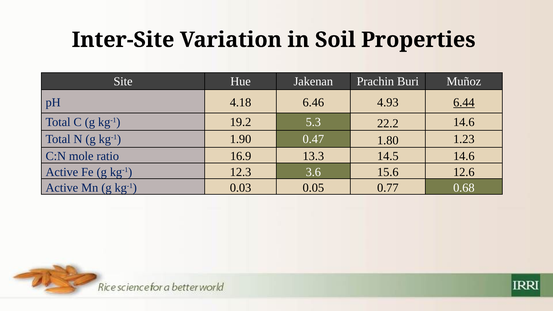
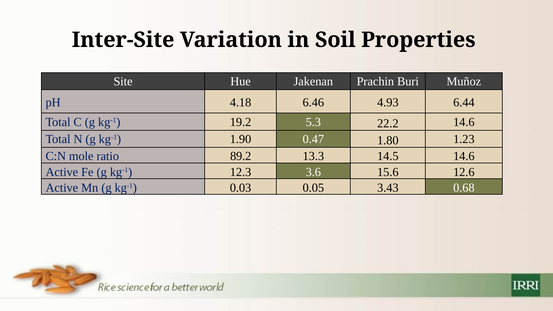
6.44 underline: present -> none
16.9: 16.9 -> 89.2
0.77: 0.77 -> 3.43
